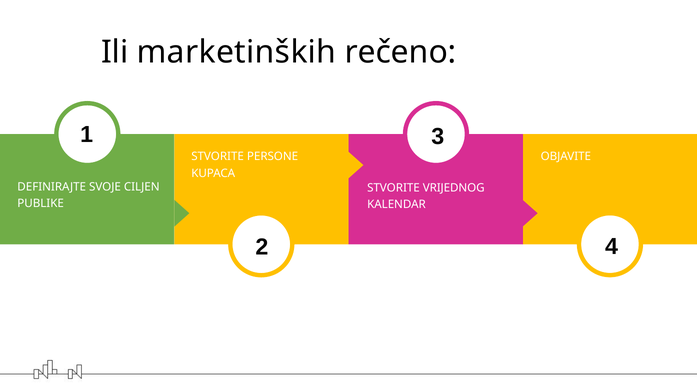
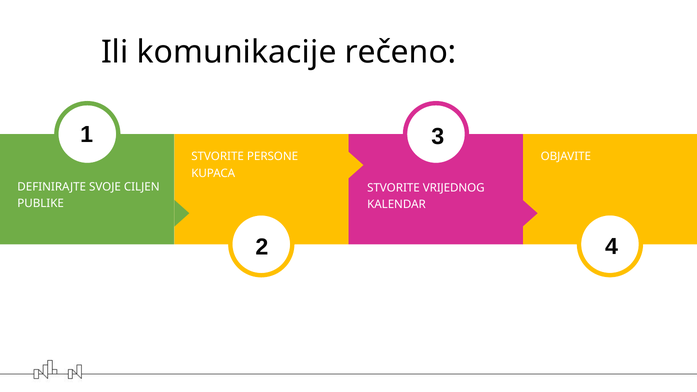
marketinških: marketinških -> komunikacije
